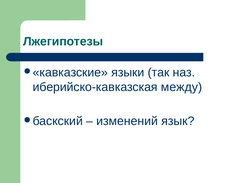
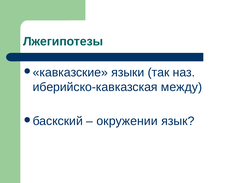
изменений: изменений -> окружении
